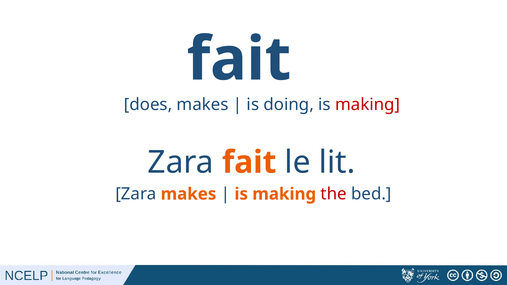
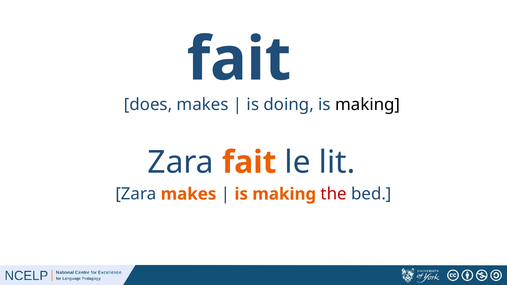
making at (368, 105) colour: red -> black
